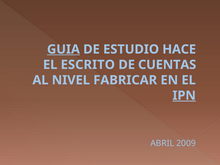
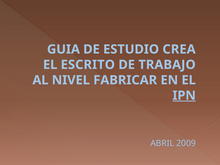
GUIA underline: present -> none
HACE: HACE -> CREA
CUENTAS: CUENTAS -> TRABAJO
